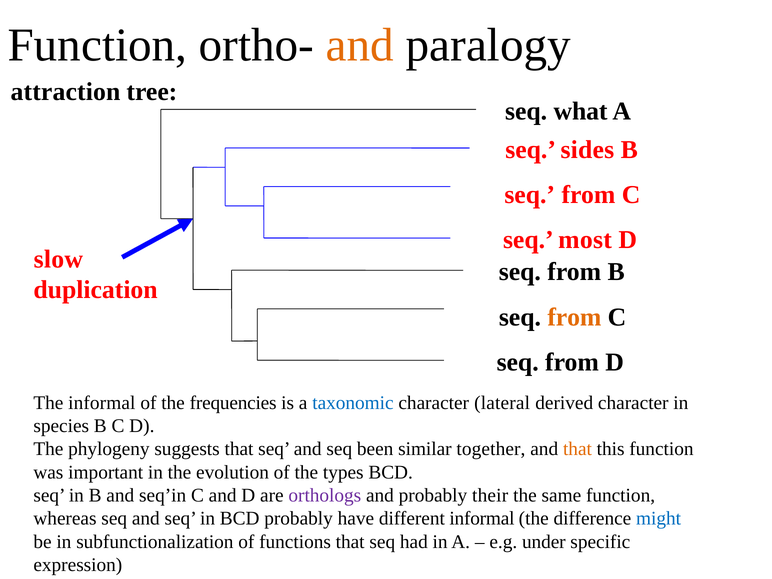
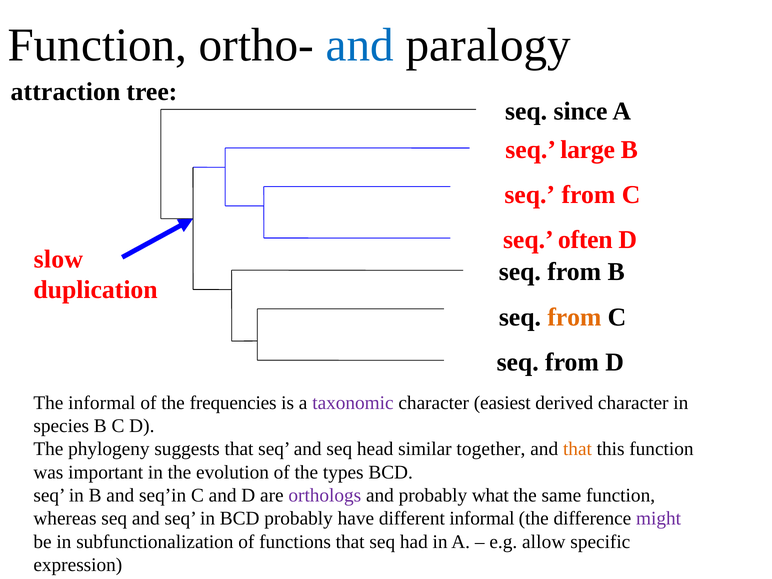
and at (360, 45) colour: orange -> blue
what: what -> since
sides: sides -> large
most: most -> often
taxonomic colour: blue -> purple
lateral: lateral -> easiest
been: been -> head
their: their -> what
might colour: blue -> purple
under: under -> allow
